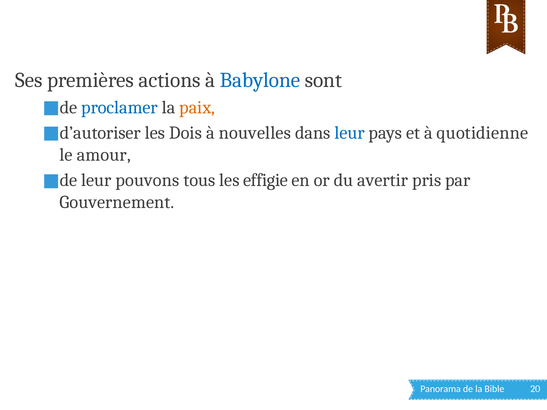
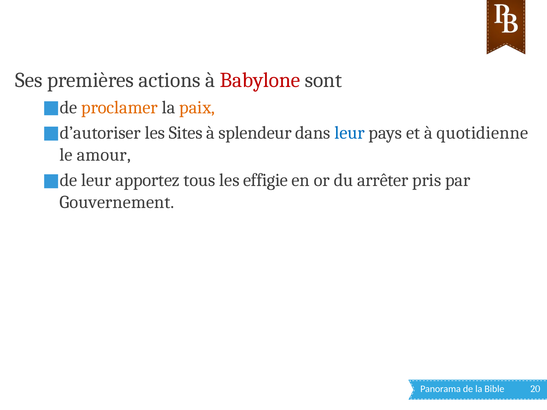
Babylone colour: blue -> red
proclamer colour: blue -> orange
Dois: Dois -> Sites
nouvelles: nouvelles -> splendeur
pouvons: pouvons -> apportez
avertir: avertir -> arrêter
